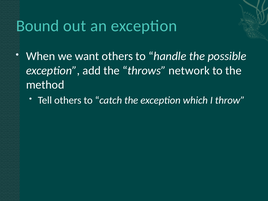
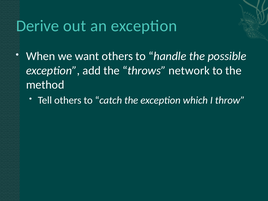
Bound: Bound -> Derive
